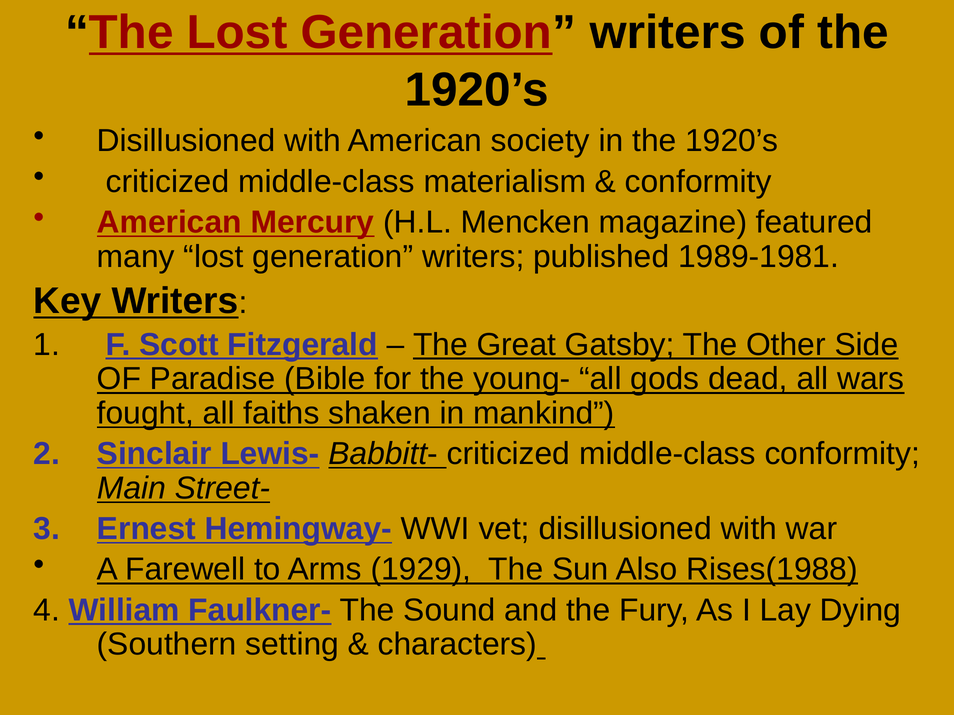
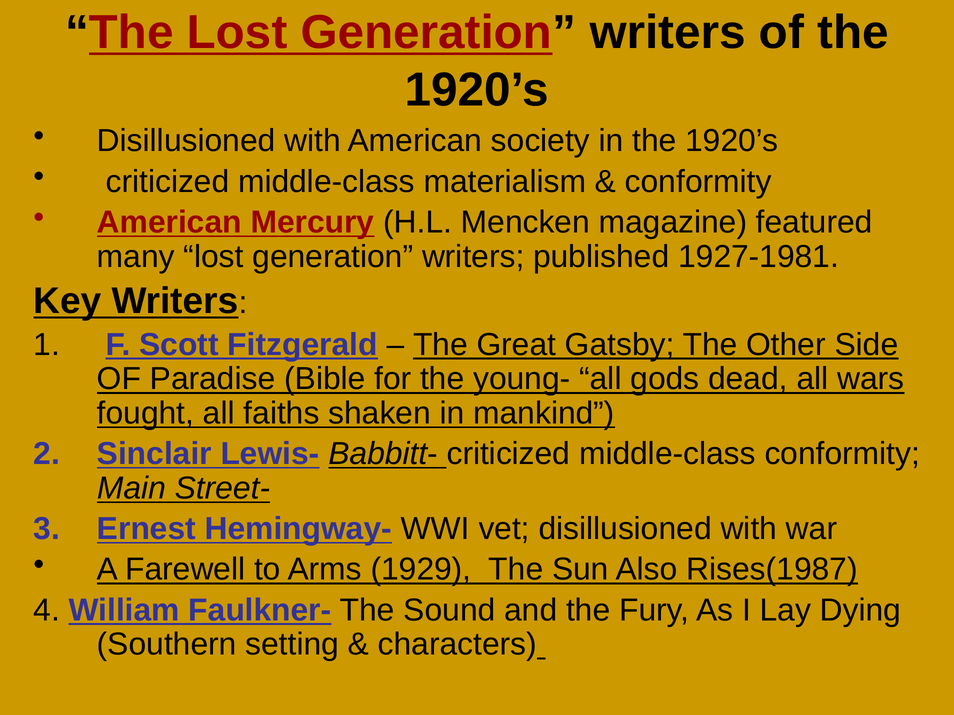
1989-1981: 1989-1981 -> 1927-1981
Rises(1988: Rises(1988 -> Rises(1987
